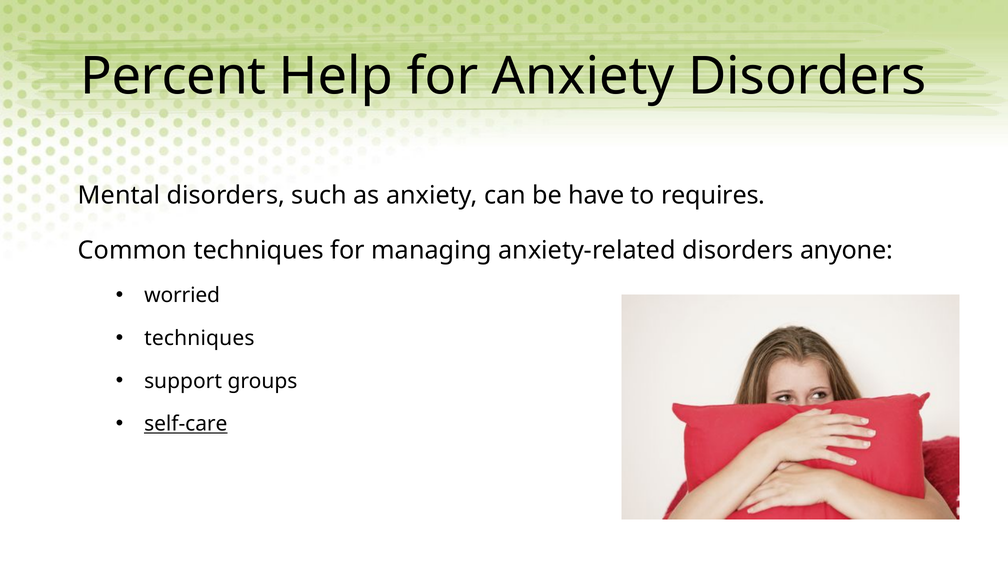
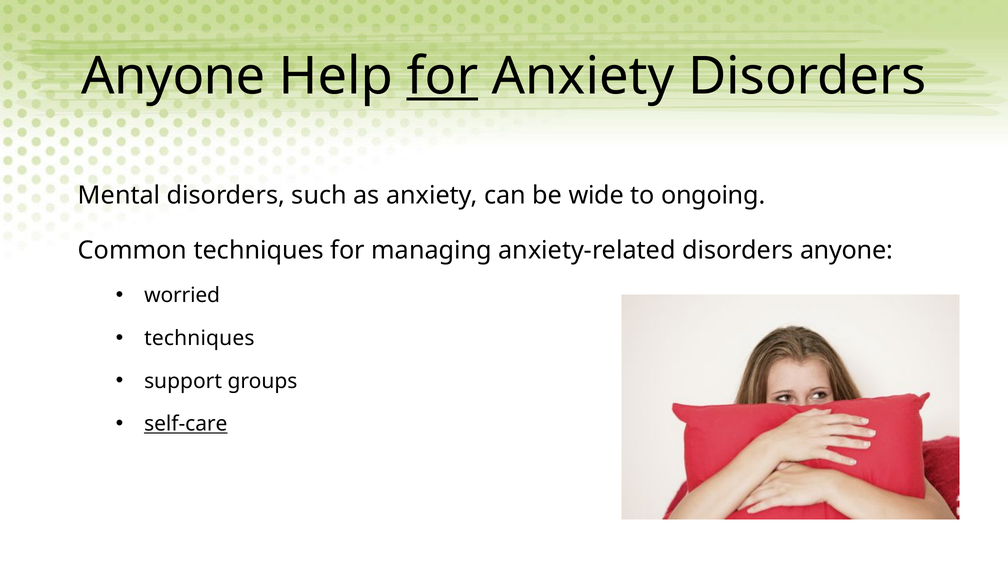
Percent at (173, 76): Percent -> Anyone
for at (442, 76) underline: none -> present
have: have -> wide
requires: requires -> ongoing
